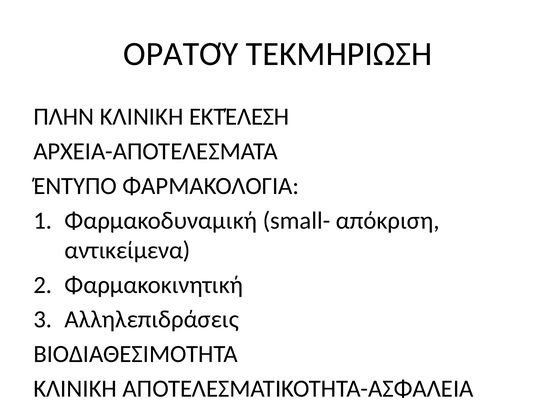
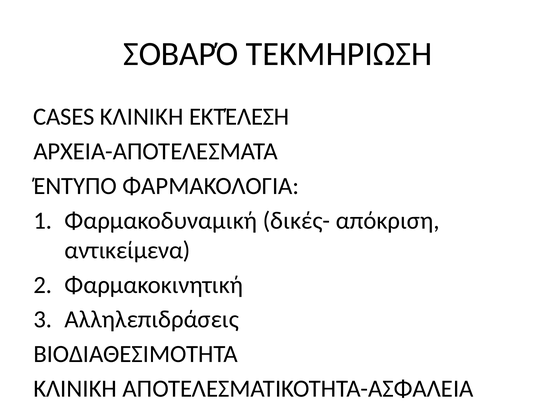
ΟΡΑΤΟΎ: ΟΡΑΤΟΎ -> ΣΟΒΑΡΌ
ΠΛΗΝ: ΠΛΗΝ -> CASES
small-: small- -> δικές-
